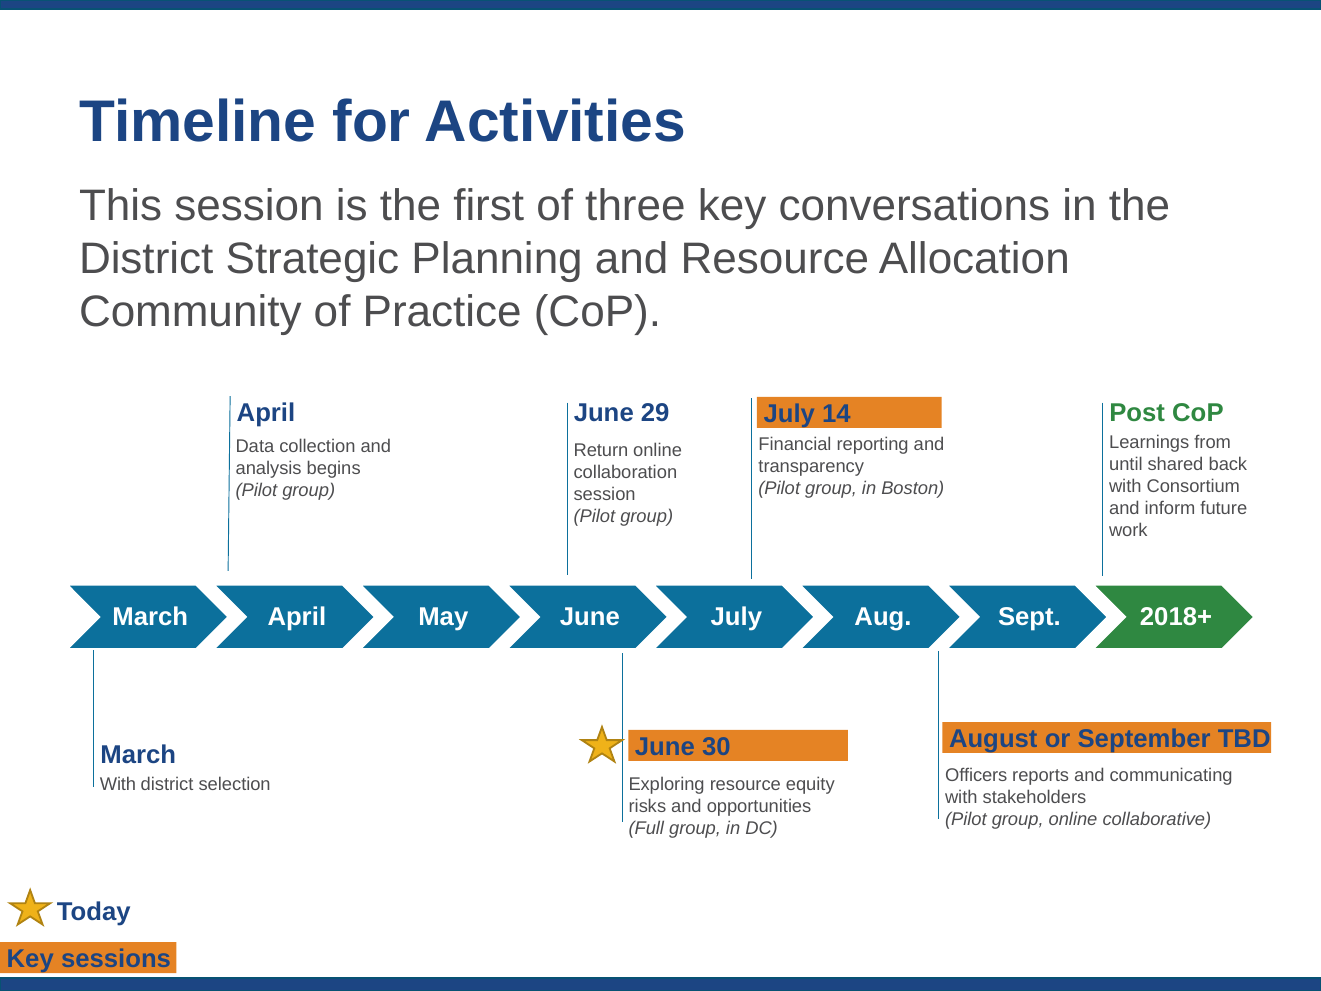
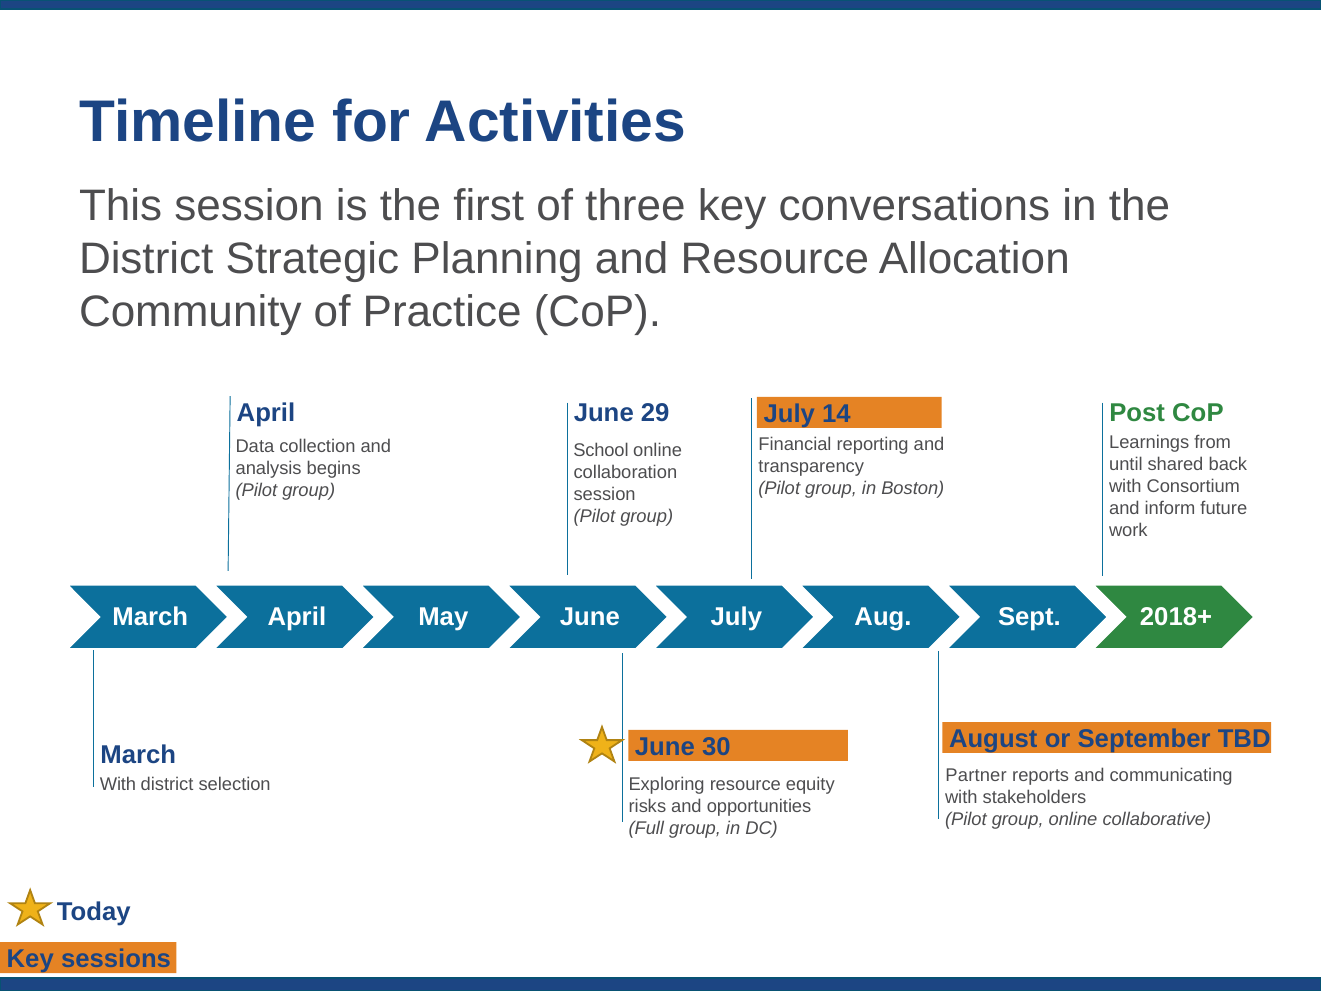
Return: Return -> School
Officers: Officers -> Partner
